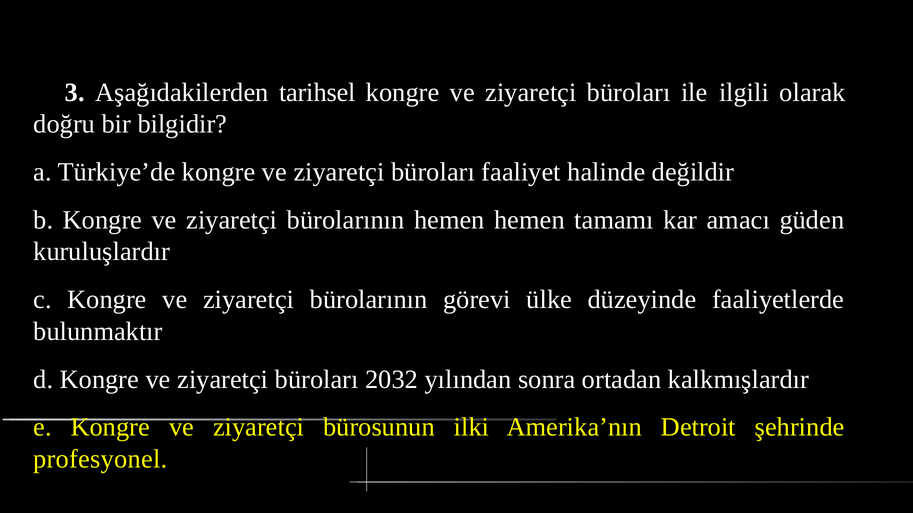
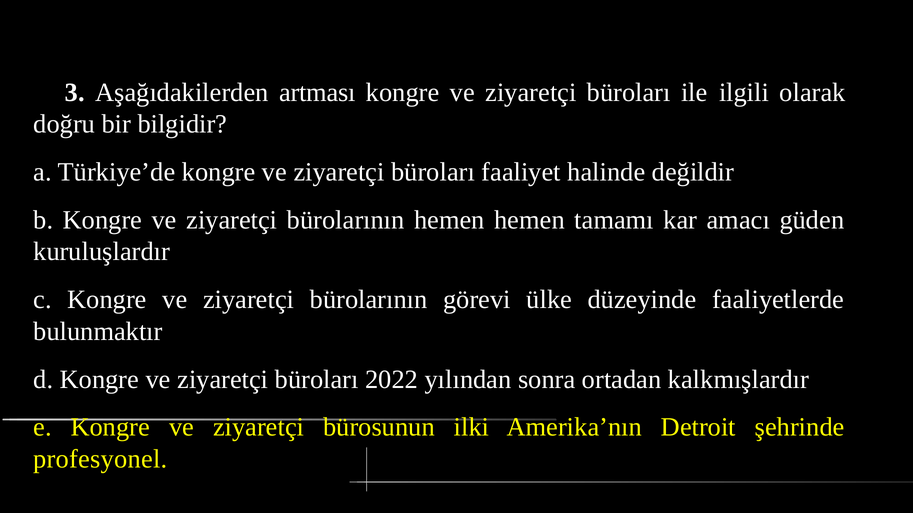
tarihsel: tarihsel -> artması
2032: 2032 -> 2022
